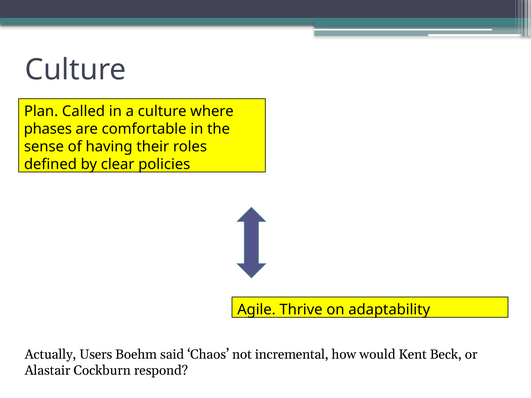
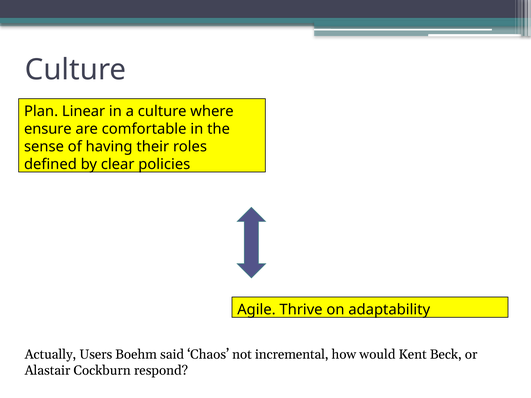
Called: Called -> Linear
phases: phases -> ensure
